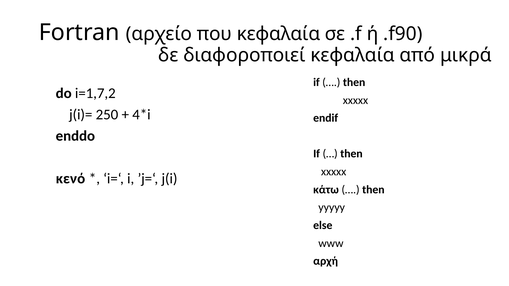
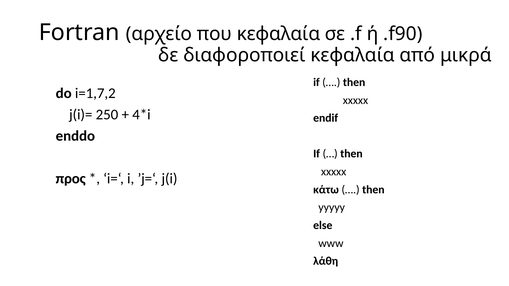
κενό: κενό -> προς
αρχή: αρχή -> λάθη
